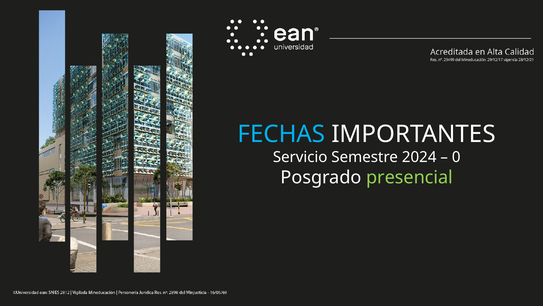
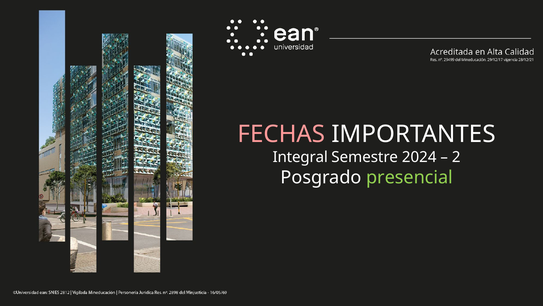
FECHAS colour: light blue -> pink
Servicio: Servicio -> Integral
0: 0 -> 2
